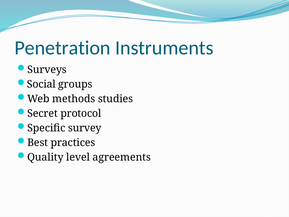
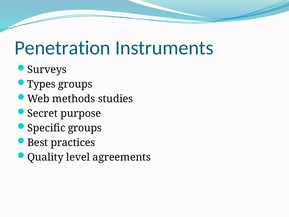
Social: Social -> Types
protocol: protocol -> purpose
Specific survey: survey -> groups
